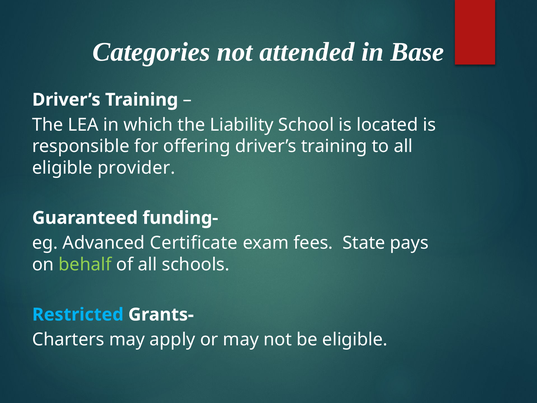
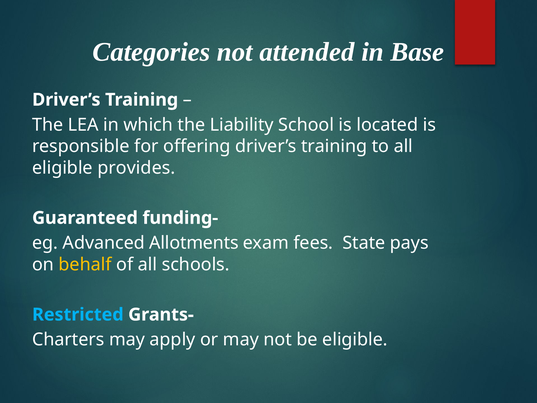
provider: provider -> provides
Certificate: Certificate -> Allotments
behalf colour: light green -> yellow
